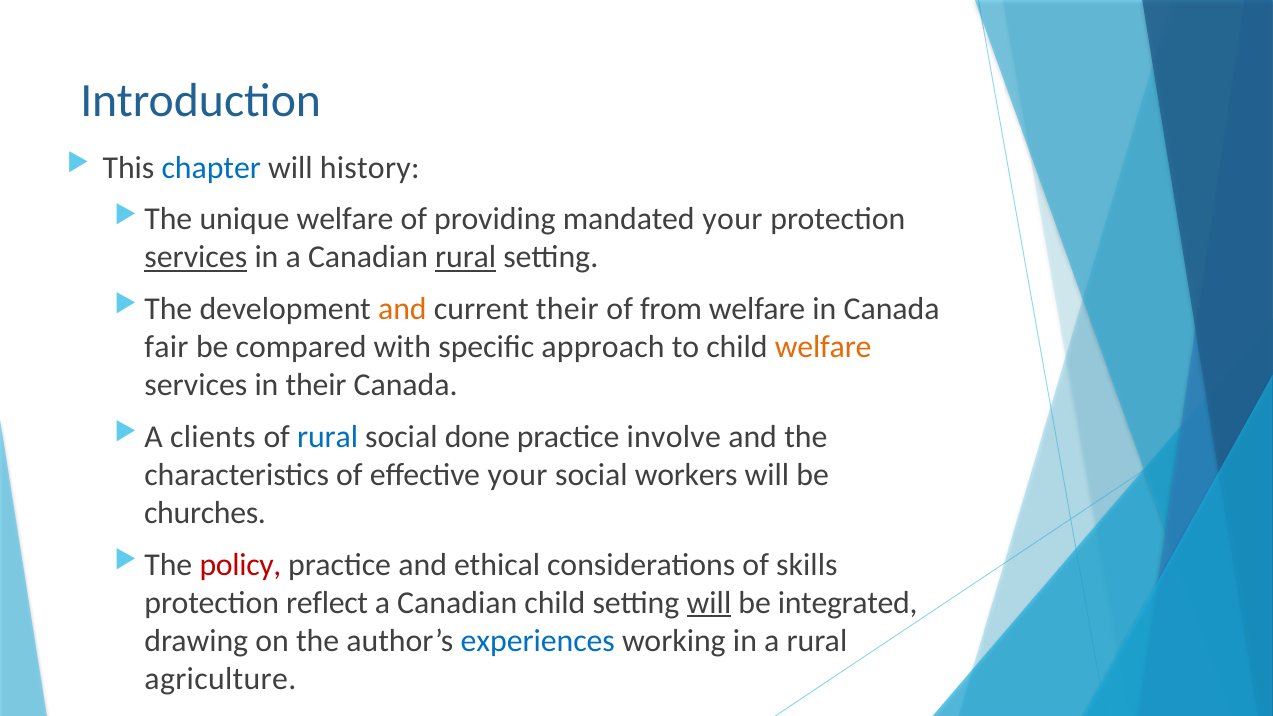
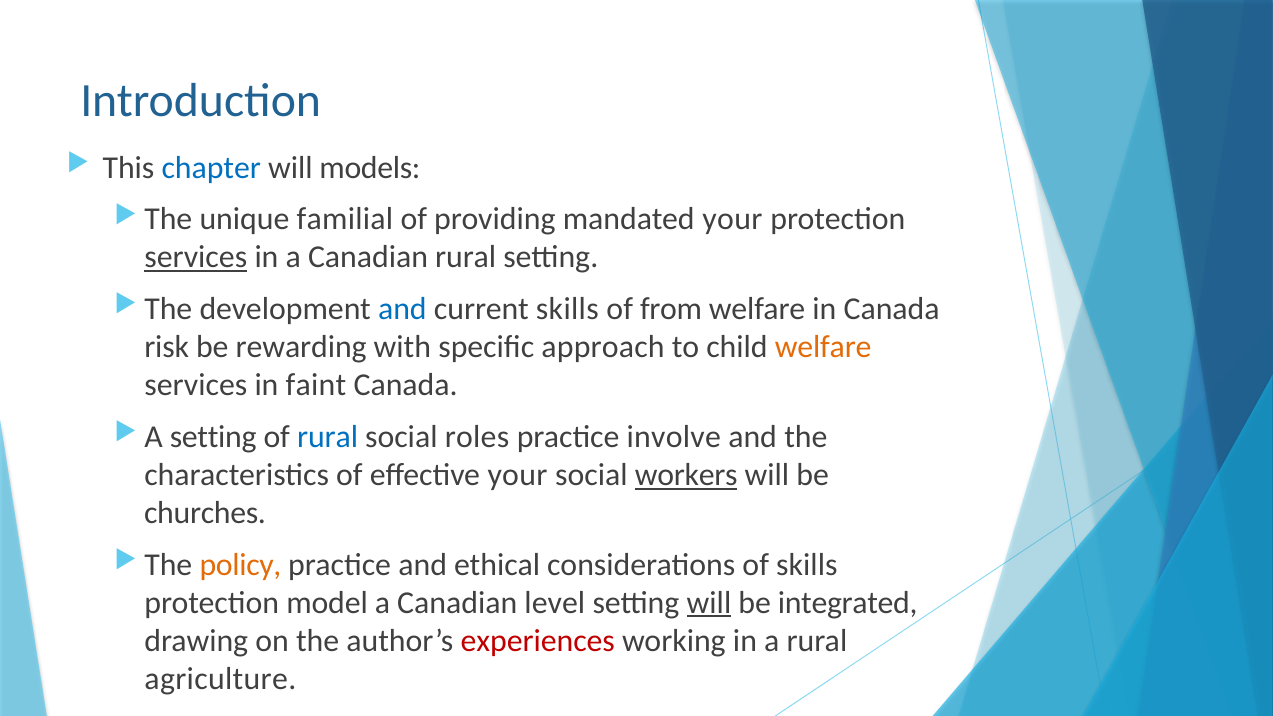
history: history -> models
unique welfare: welfare -> familial
rural at (466, 257) underline: present -> none
and at (402, 309) colour: orange -> blue
current their: their -> skills
fair: fair -> risk
compared: compared -> rewarding
in their: their -> faint
clients at (213, 437): clients -> setting
done: done -> roles
workers underline: none -> present
policy colour: red -> orange
reflect: reflect -> model
Canadian child: child -> level
experiences colour: blue -> red
